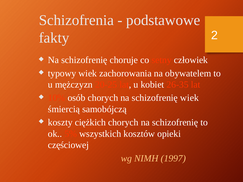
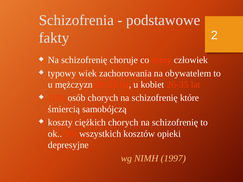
schizofrenię wiek: wiek -> które
częściowej: częściowej -> depresyjne
